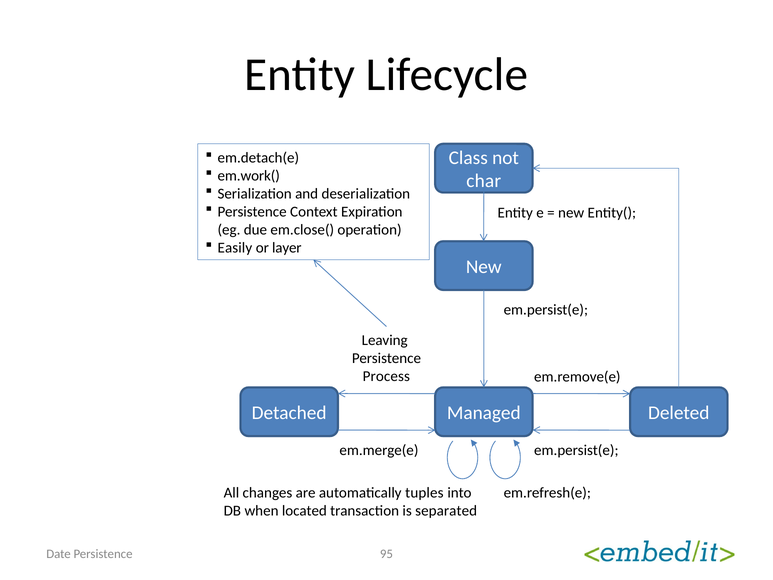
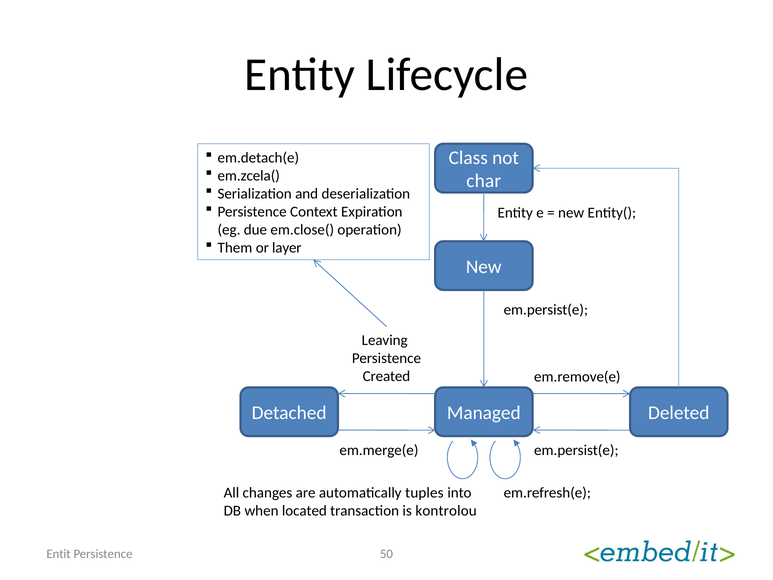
em.work(: em.work( -> em.zcela(
Easily: Easily -> Them
Process: Process -> Created
separated: separated -> kontrolou
Date: Date -> Entit
95: 95 -> 50
